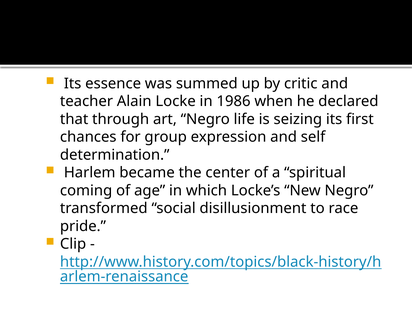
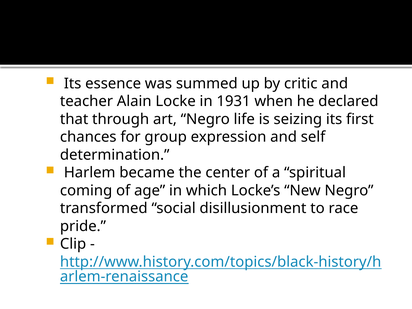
1986: 1986 -> 1931
